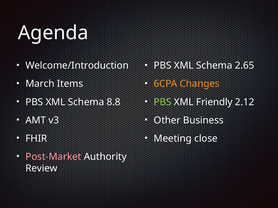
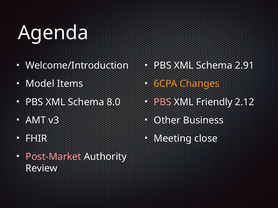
2.65: 2.65 -> 2.91
March: March -> Model
8.8: 8.8 -> 8.0
PBS at (163, 102) colour: light green -> pink
